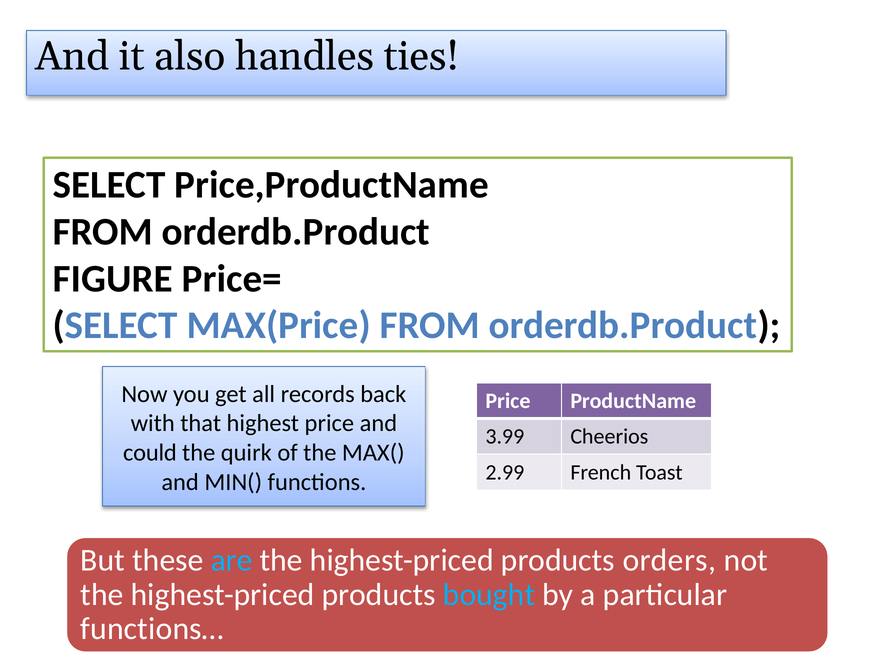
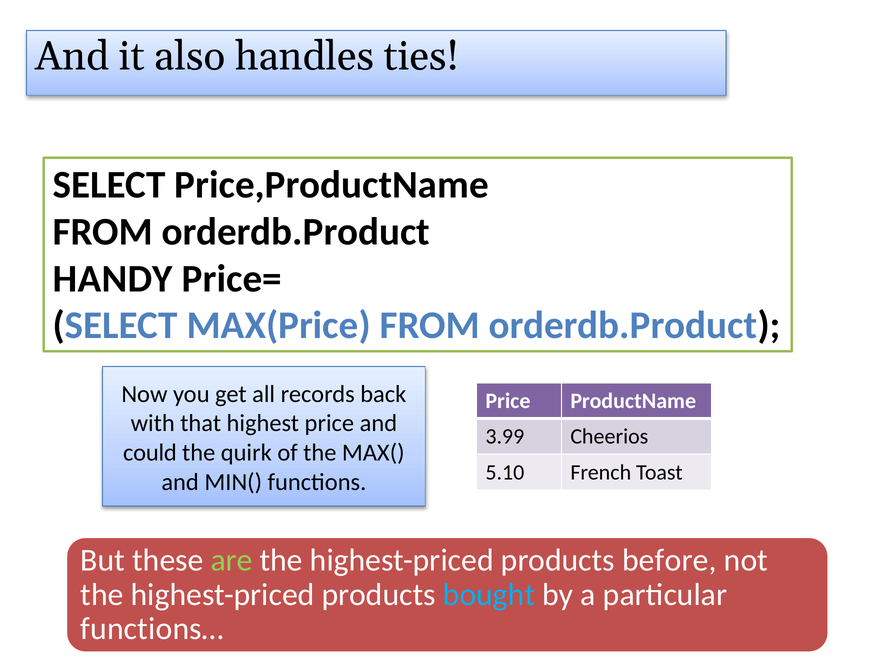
FIGURE: FIGURE -> HANDY
2.99: 2.99 -> 5.10
are colour: light blue -> light green
orders: orders -> before
